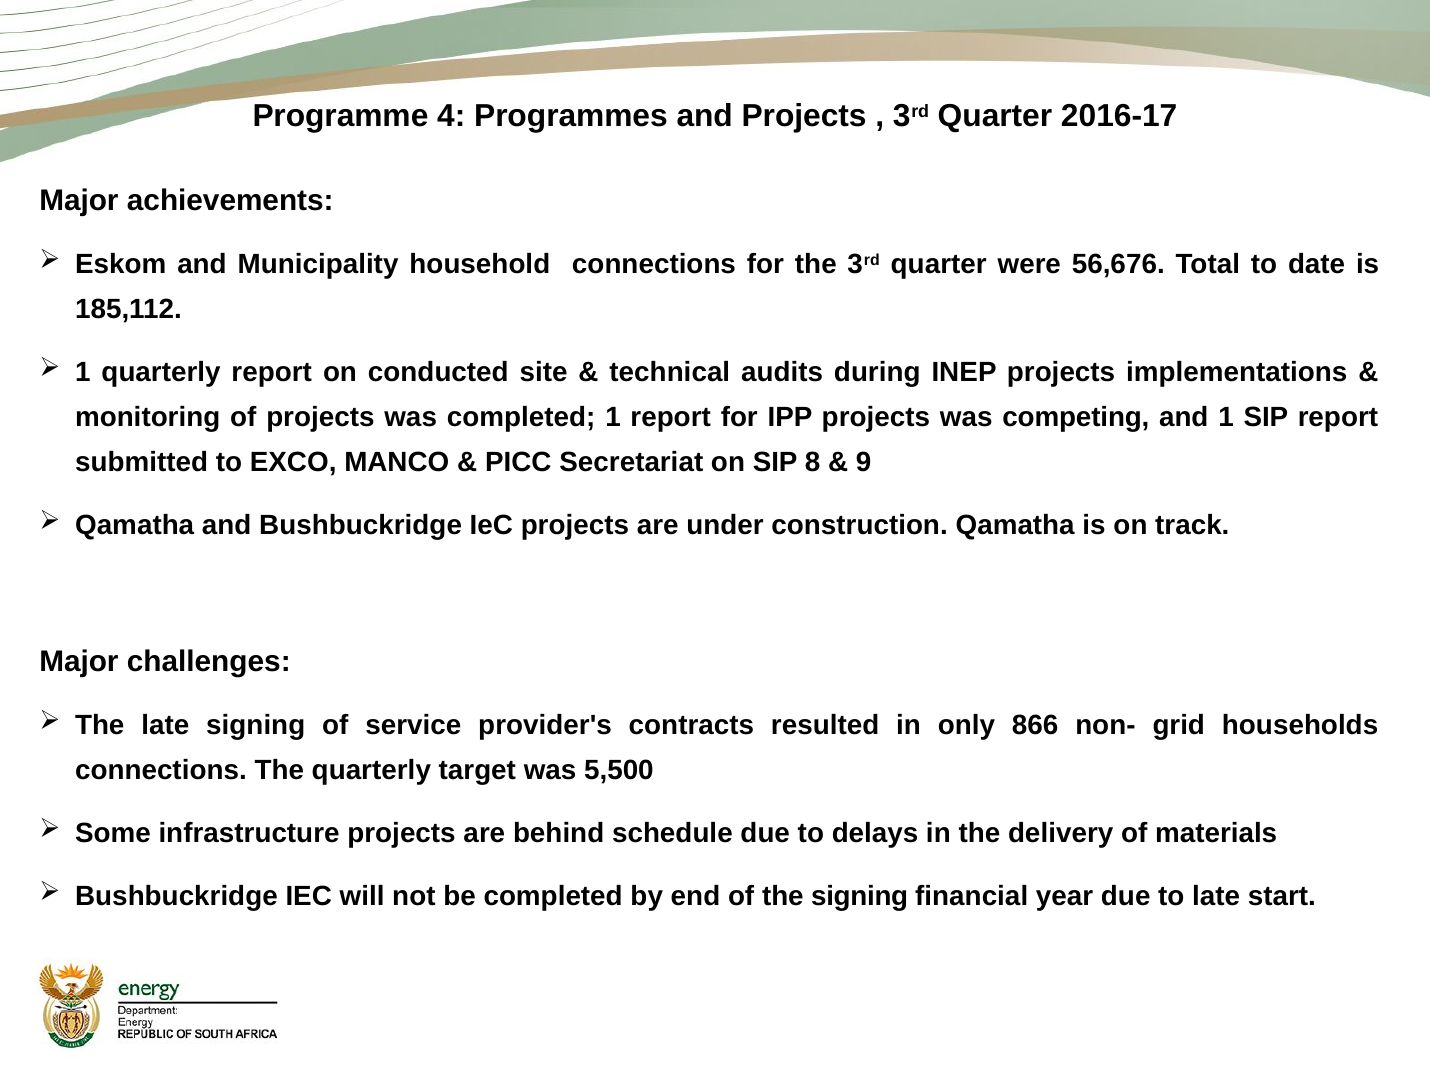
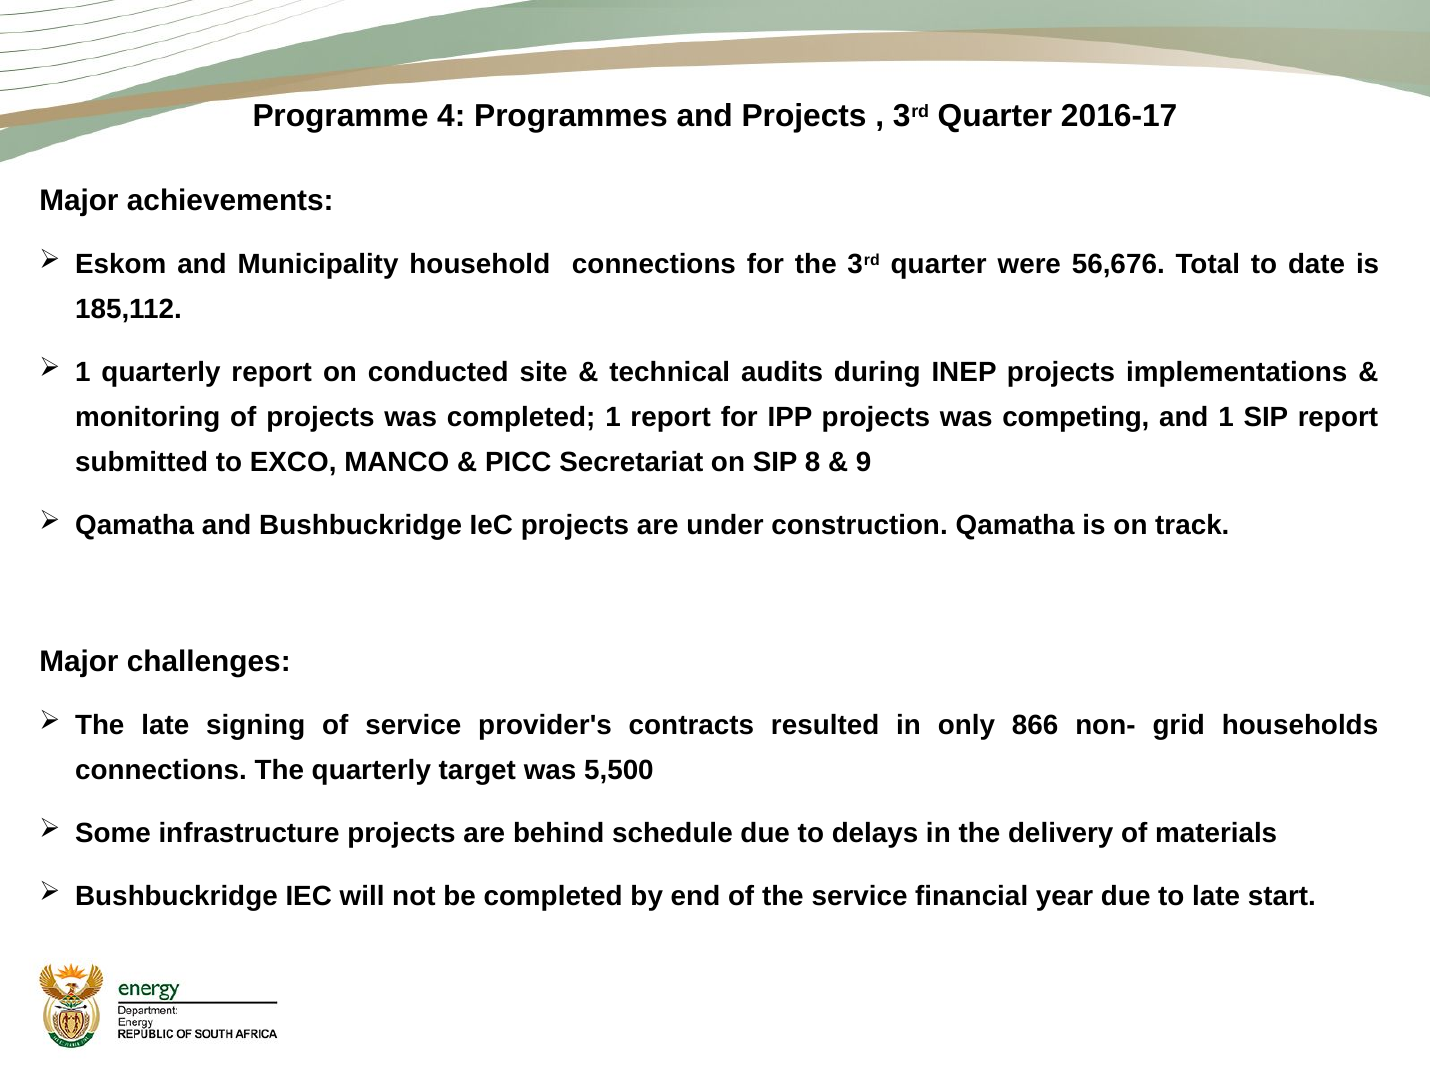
the signing: signing -> service
